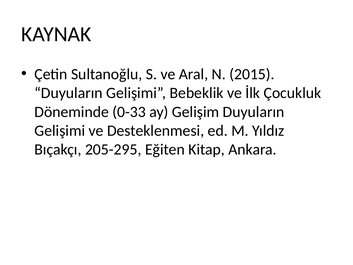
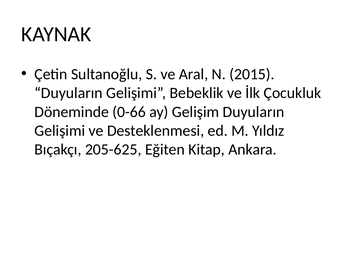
0-33: 0-33 -> 0-66
205-295: 205-295 -> 205-625
